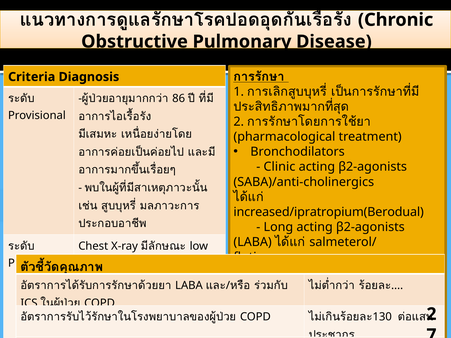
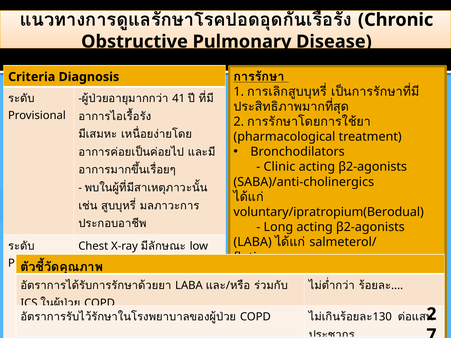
86: 86 -> 41
increased/ipratropium(Berodual: increased/ipratropium(Berodual -> voluntary/ipratropium(Berodual
